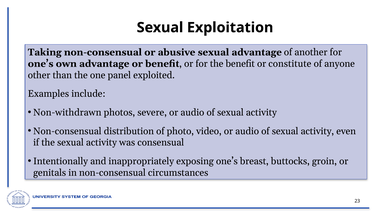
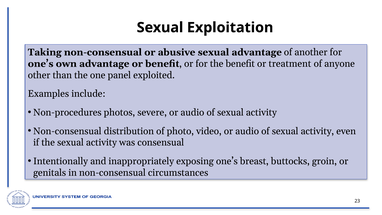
constitute: constitute -> treatment
Non-withdrawn: Non-withdrawn -> Non-procedures
